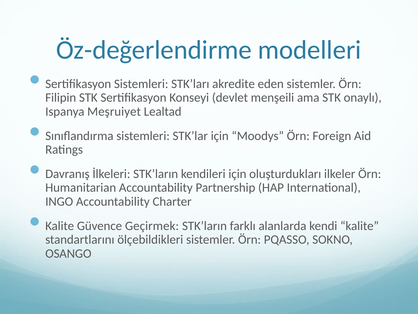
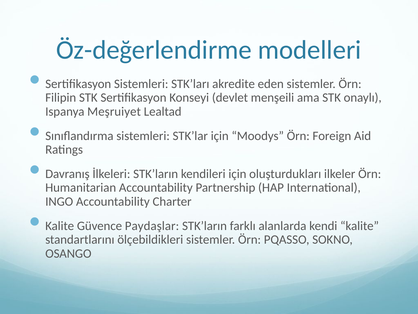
Geçirmek: Geçirmek -> Paydaşlar
